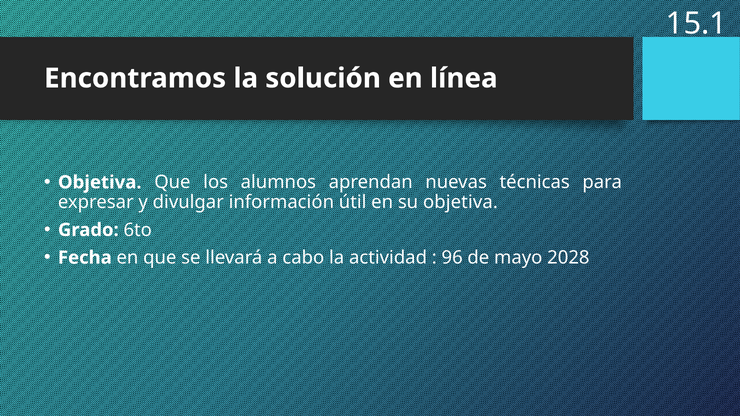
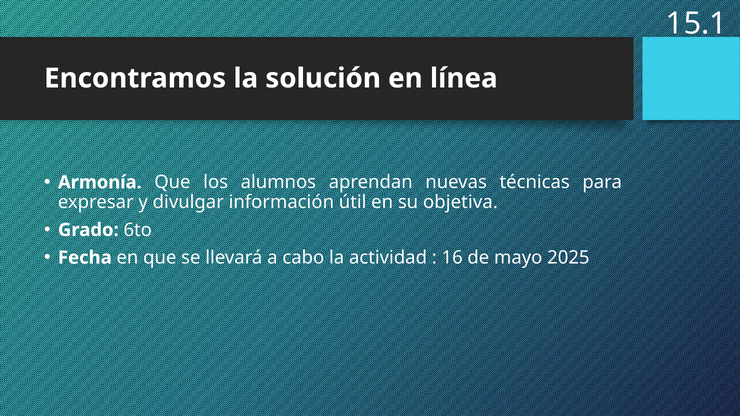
Objetiva at (100, 182): Objetiva -> Armonía
96: 96 -> 16
2028: 2028 -> 2025
